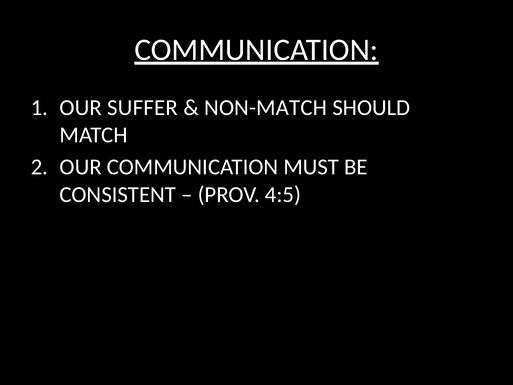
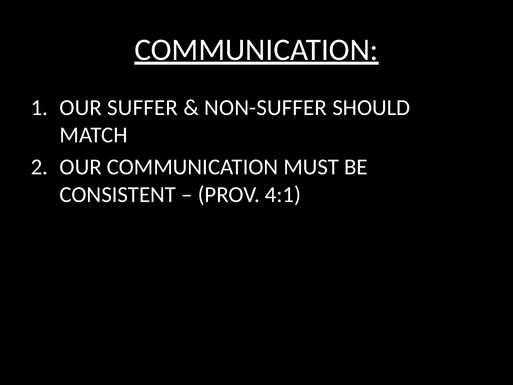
NON-MATCH: NON-MATCH -> NON-SUFFER
4:5: 4:5 -> 4:1
